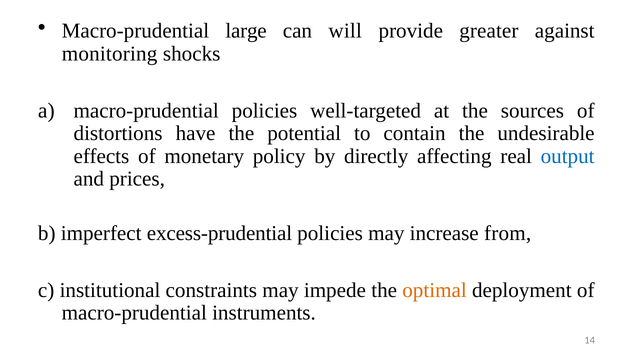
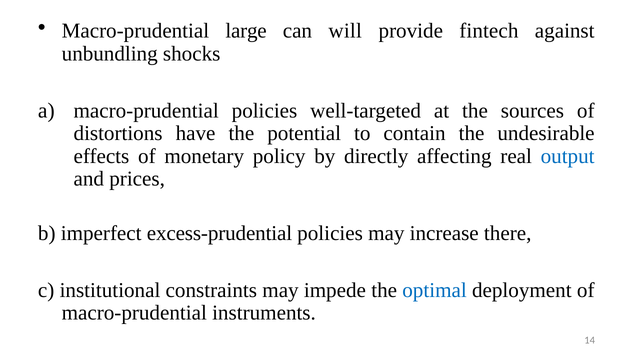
greater: greater -> fintech
monitoring: monitoring -> unbundling
from: from -> there
optimal colour: orange -> blue
